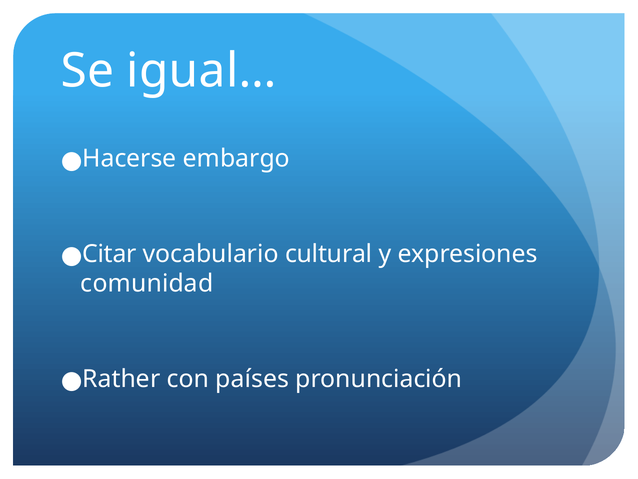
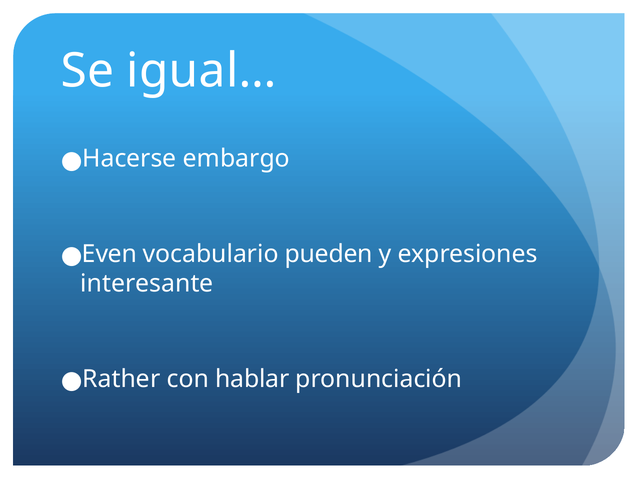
Citar: Citar -> Even
cultural: cultural -> pueden
comunidad: comunidad -> interesante
países: países -> hablar
